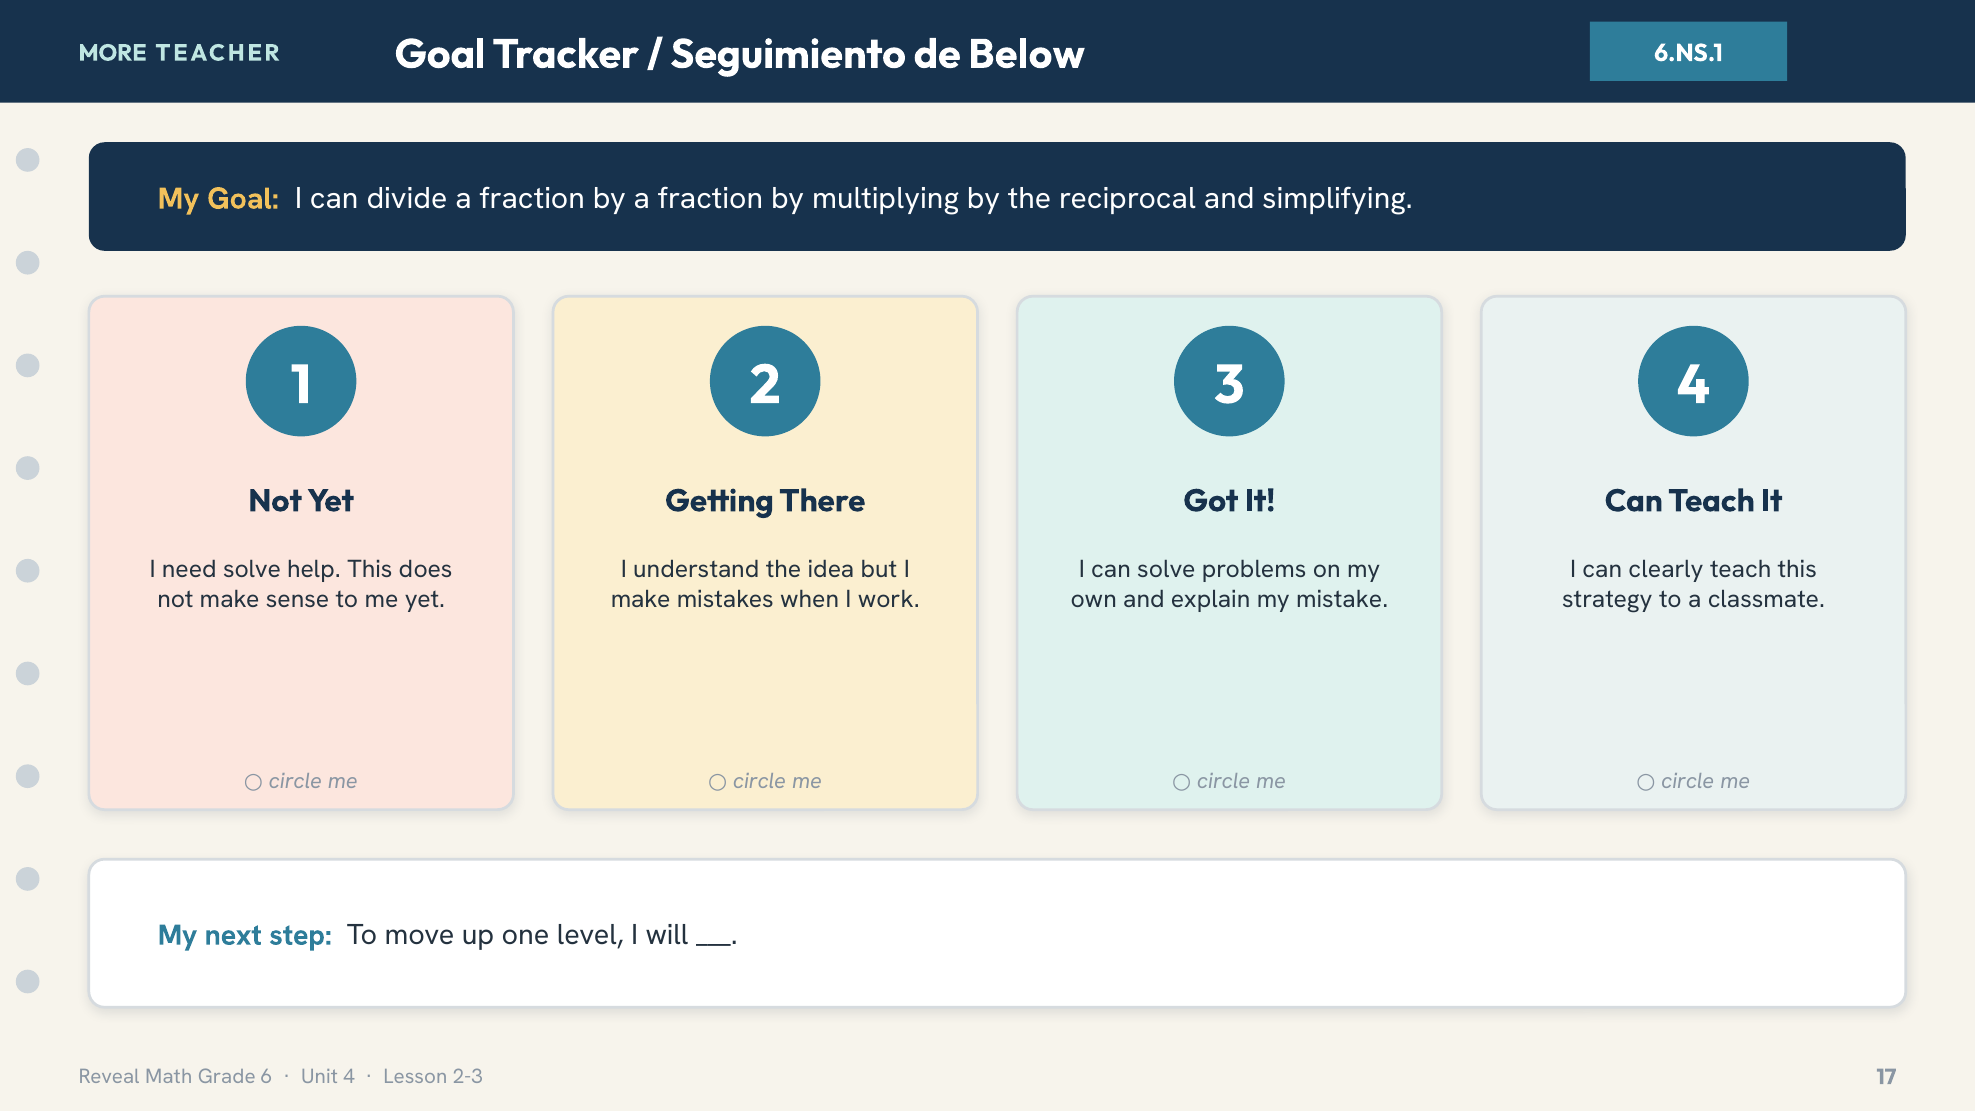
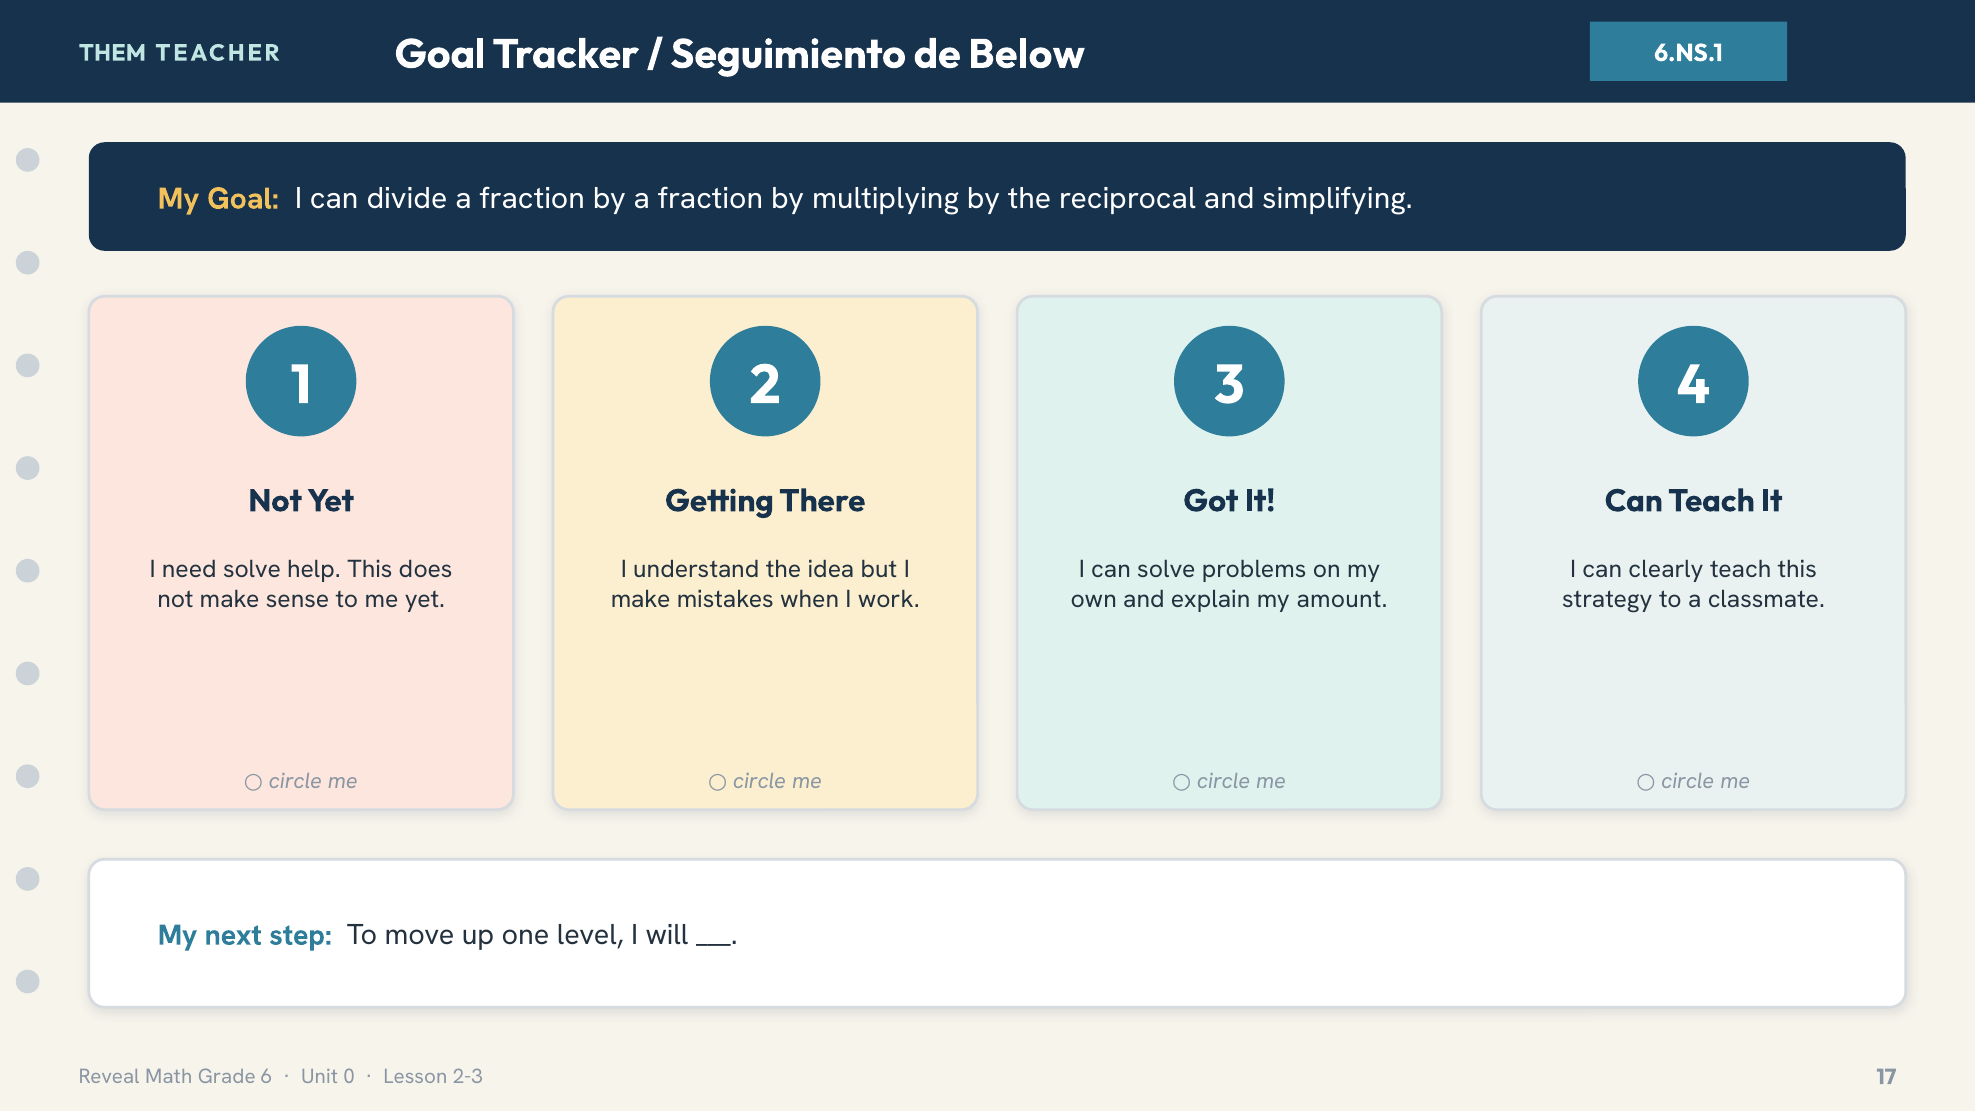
MORE: MORE -> THEM
mistake: mistake -> amount
Unit 4: 4 -> 0
